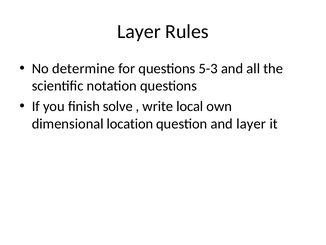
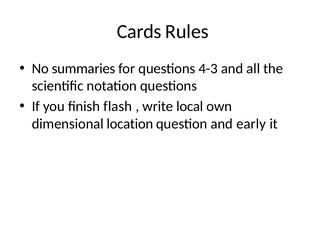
Layer at (139, 32): Layer -> Cards
determine: determine -> summaries
5-3: 5-3 -> 4-3
solve: solve -> flash
and layer: layer -> early
